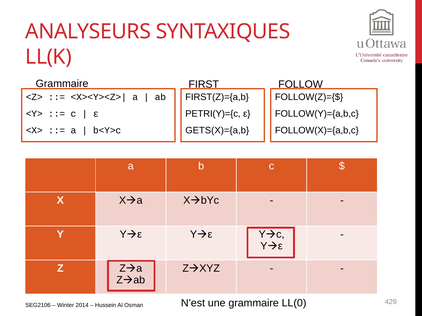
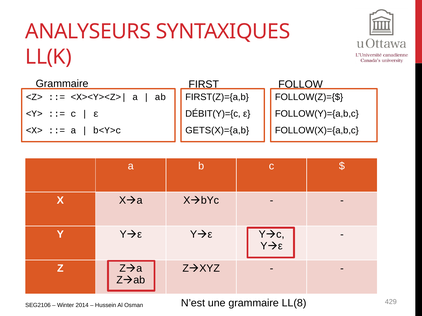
PETRI(Y)={c: PETRI(Y)={c -> DÉBIT(Y)={c
LL(0: LL(0 -> LL(8
